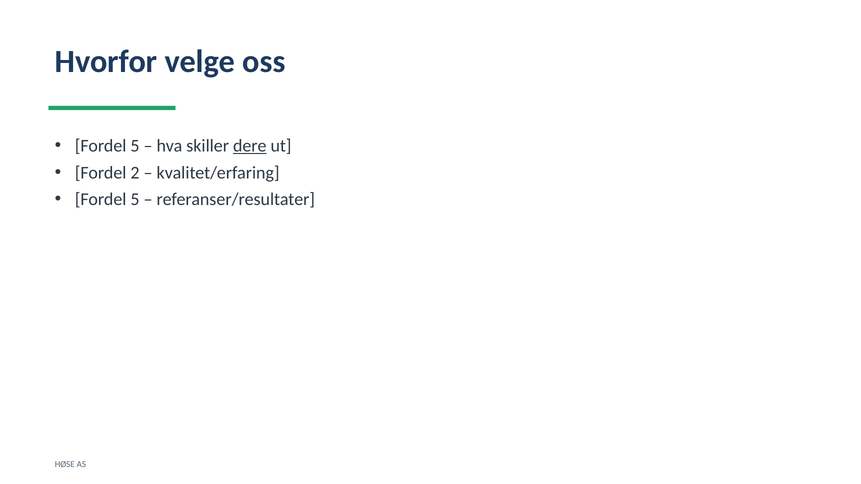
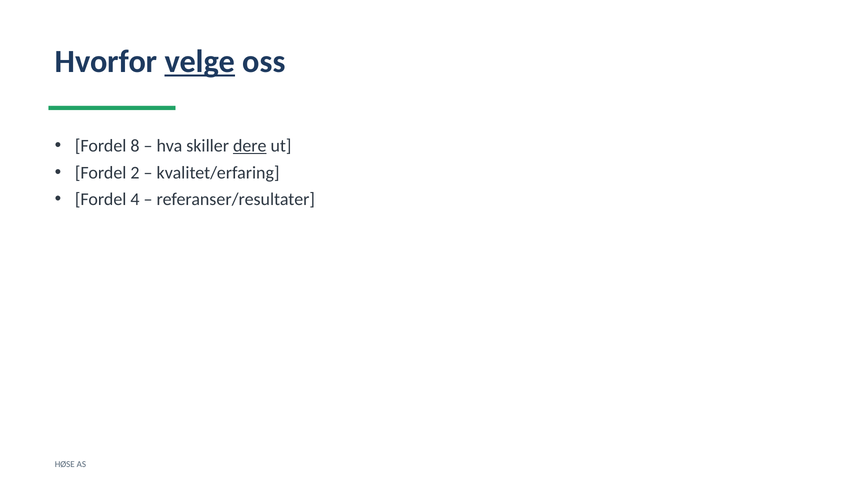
velge underline: none -> present
5 at (135, 146): 5 -> 8
5 at (135, 200): 5 -> 4
